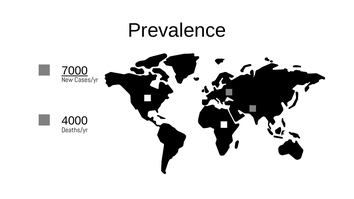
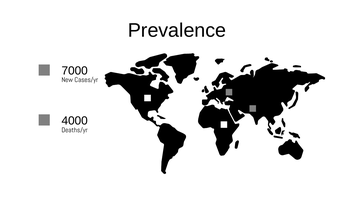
7000 underline: present -> none
